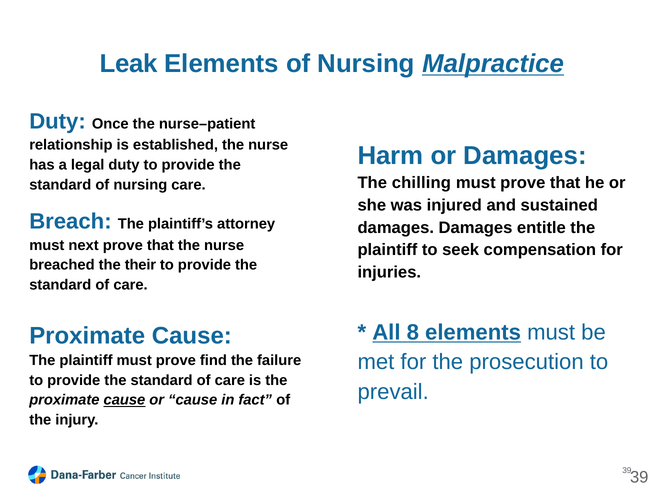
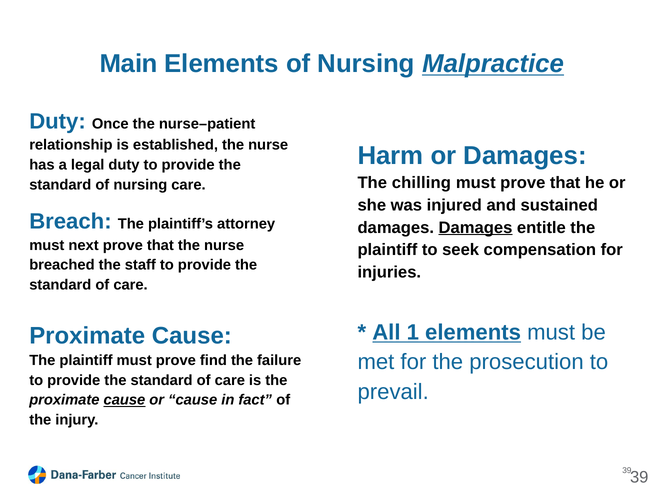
Leak: Leak -> Main
Damages at (476, 228) underline: none -> present
their: their -> staff
8: 8 -> 1
